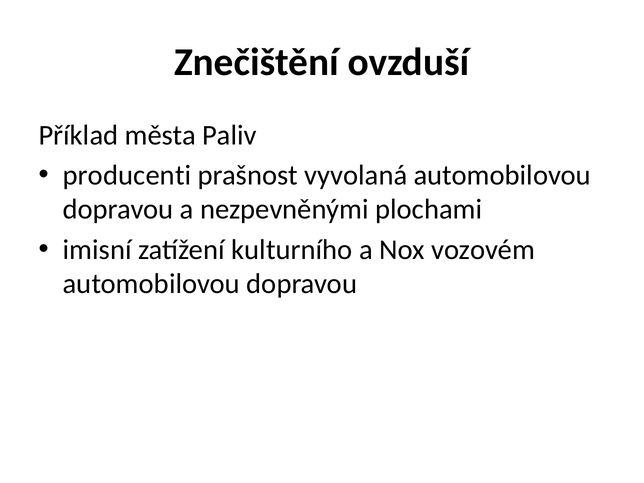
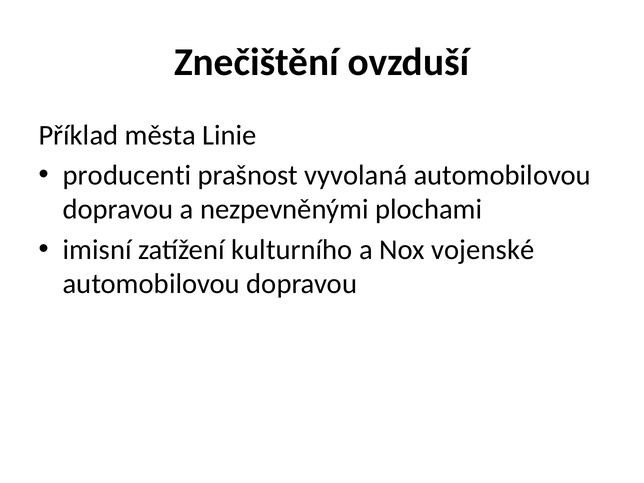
Paliv: Paliv -> Linie
vozovém: vozovém -> vojenské
